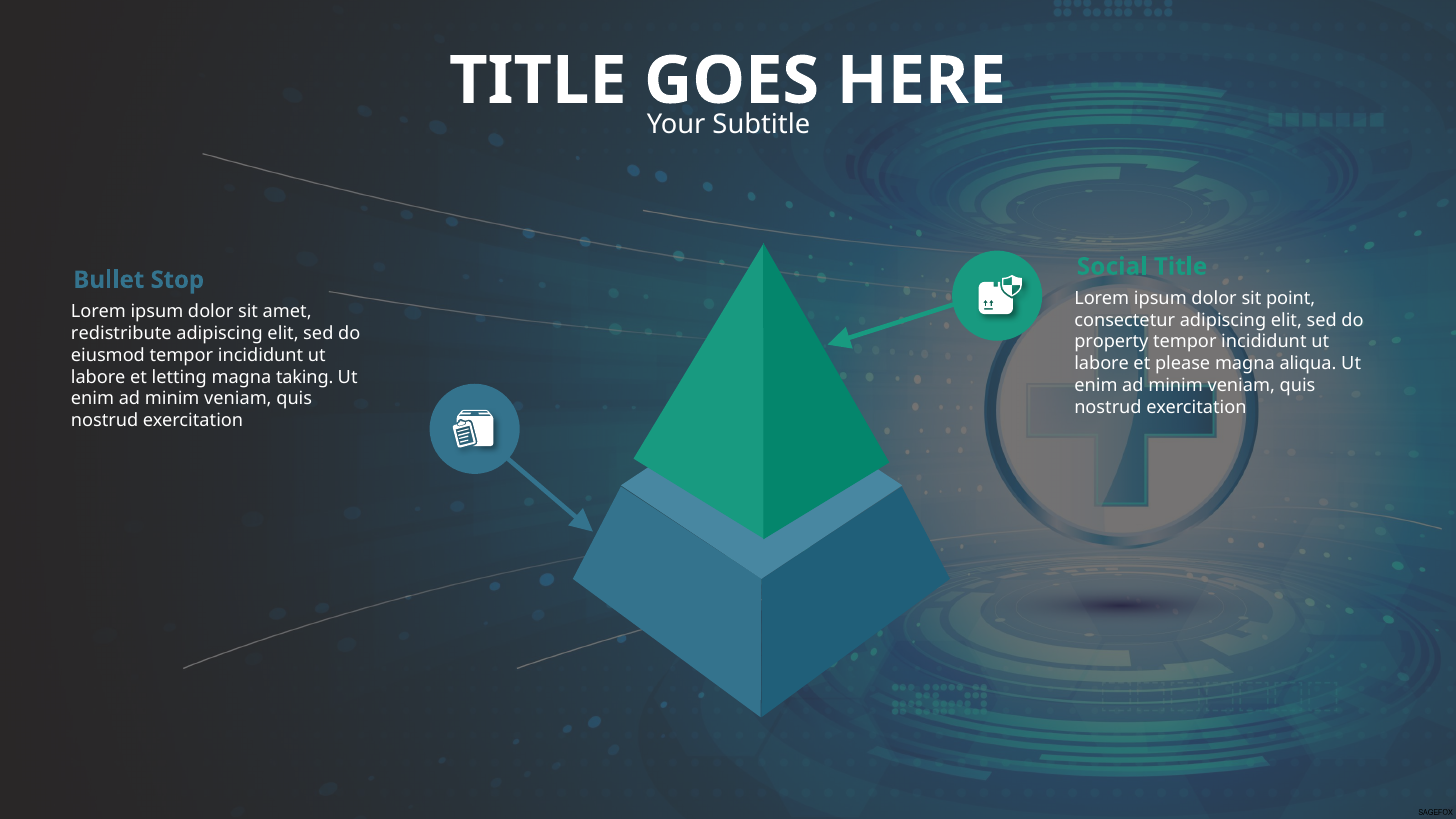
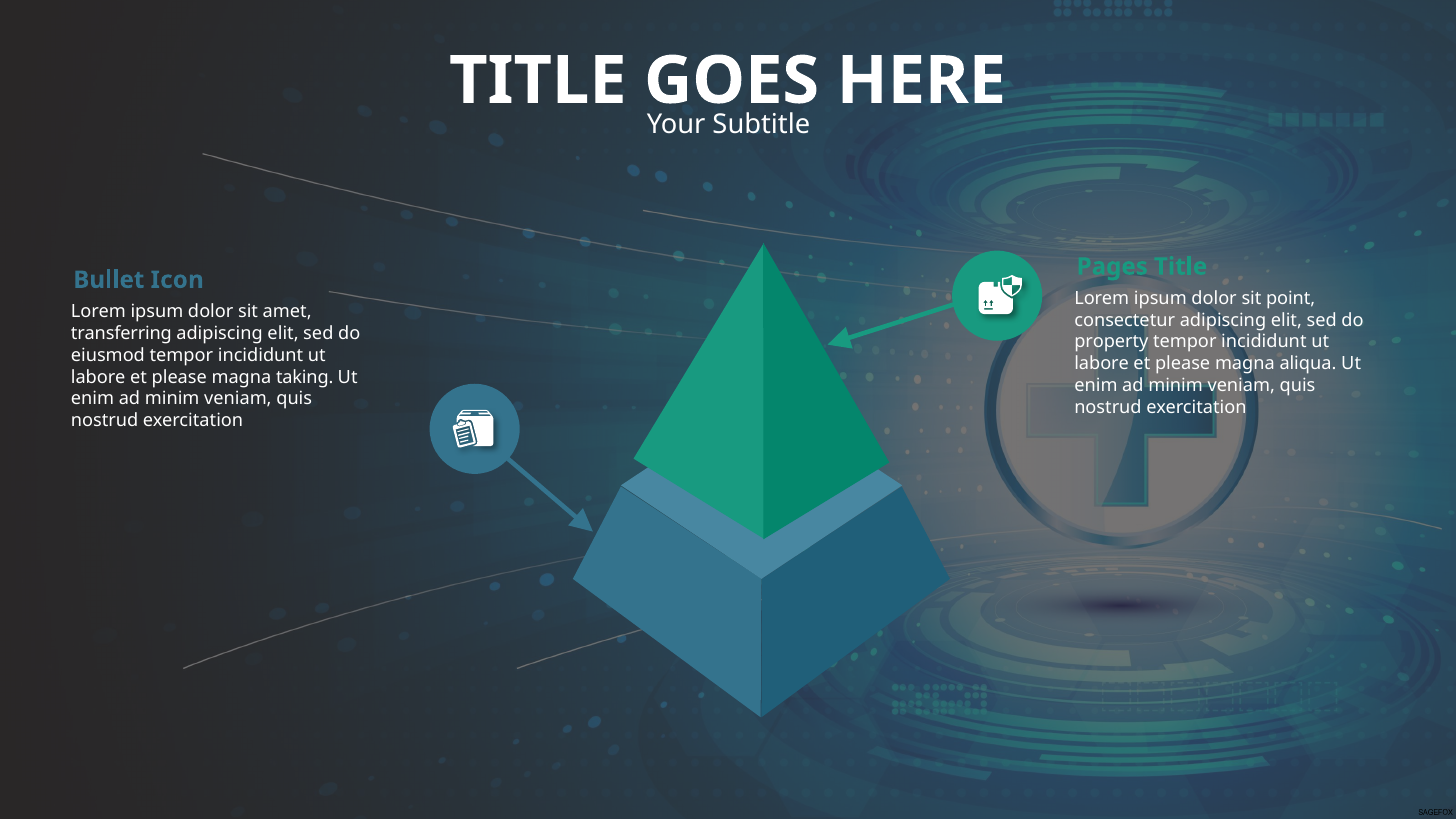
Social: Social -> Pages
Stop: Stop -> Icon
redistribute: redistribute -> transferring
letting at (179, 377): letting -> please
